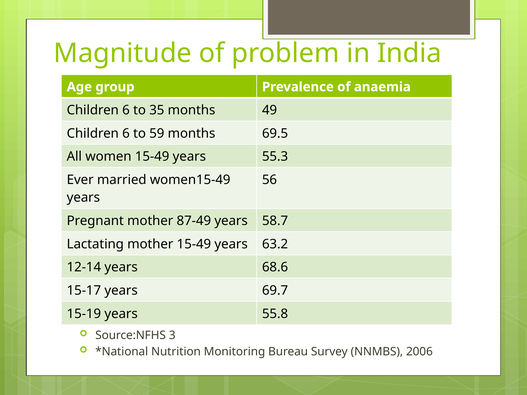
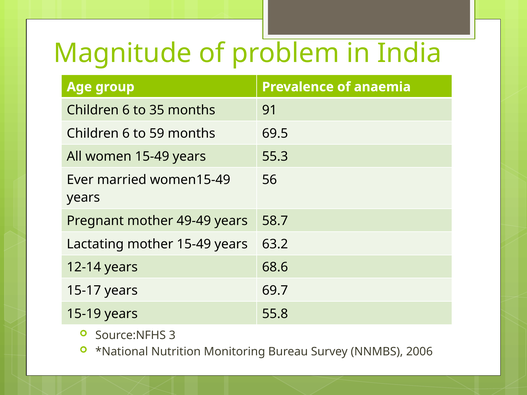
49: 49 -> 91
87-49: 87-49 -> 49-49
